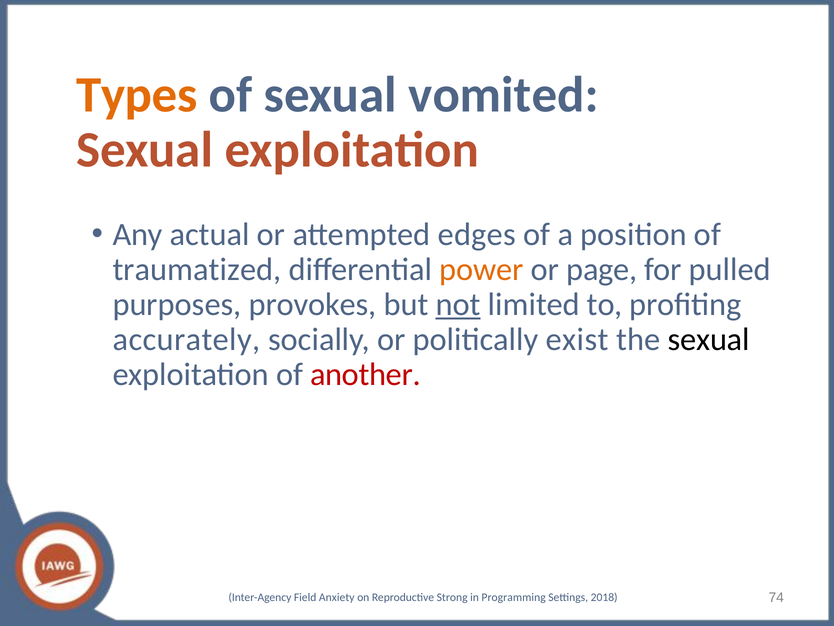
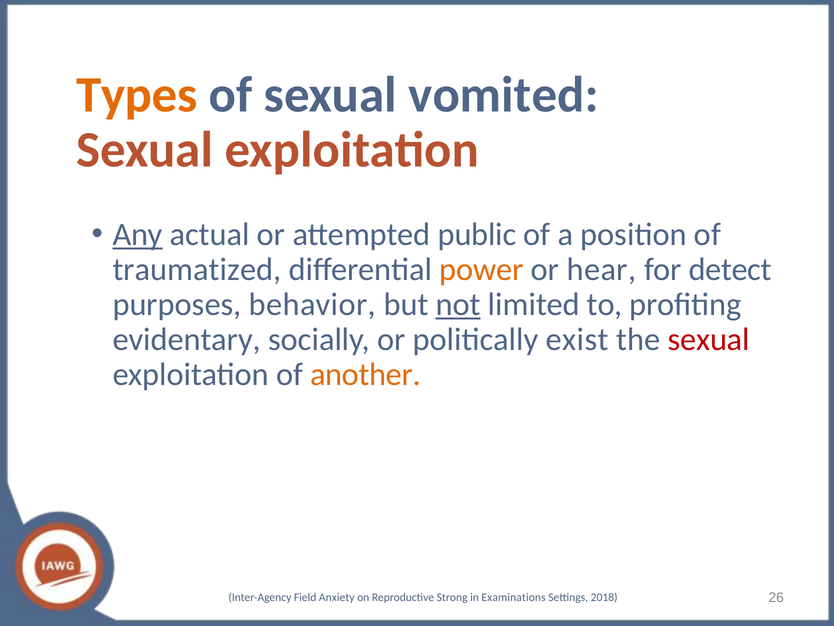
Any underline: none -> present
edges: edges -> public
page: page -> hear
pulled: pulled -> detect
provokes: provokes -> behavior
accurately: accurately -> evidentary
sexual at (709, 339) colour: black -> red
another colour: red -> orange
Programming: Programming -> Examinations
74: 74 -> 26
